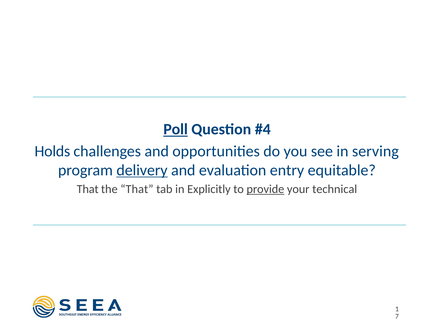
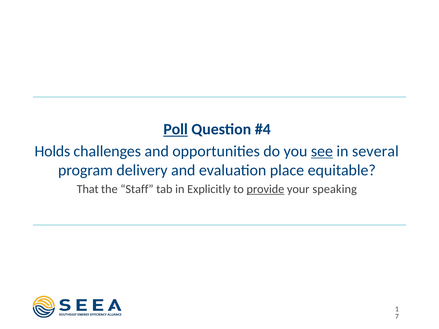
see underline: none -> present
serving: serving -> several
delivery underline: present -> none
entry: entry -> place
the That: That -> Staff
technical: technical -> speaking
